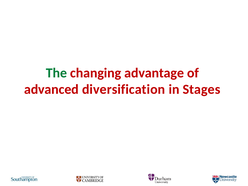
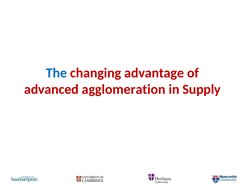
The colour: green -> blue
diversification: diversification -> agglomeration
Stages: Stages -> Supply
